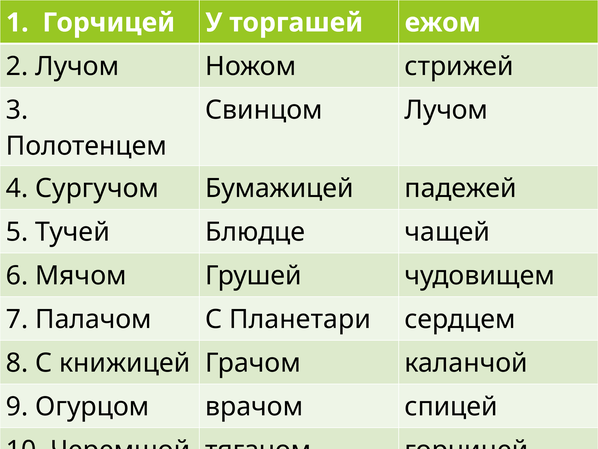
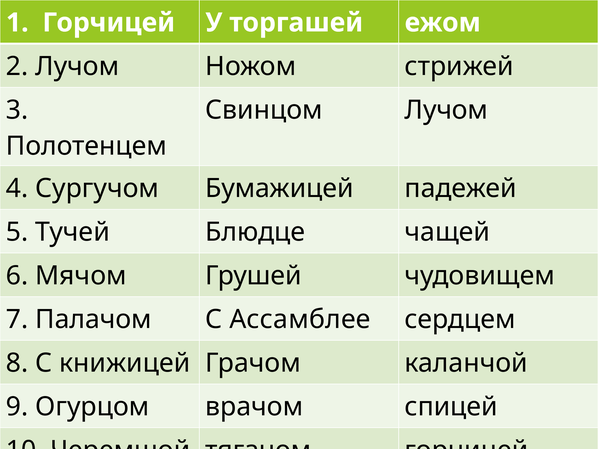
Планетари: Планетари -> Ассамблее
